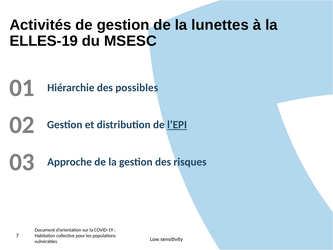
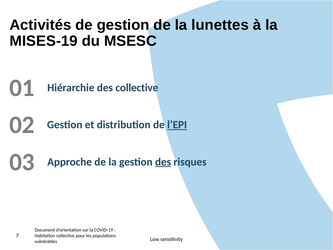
ELLES-19: ELLES-19 -> MISES-19
des possibles: possibles -> collective
des at (163, 162) underline: none -> present
